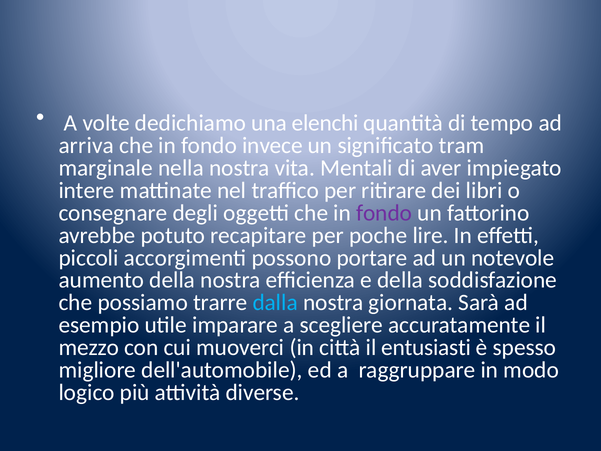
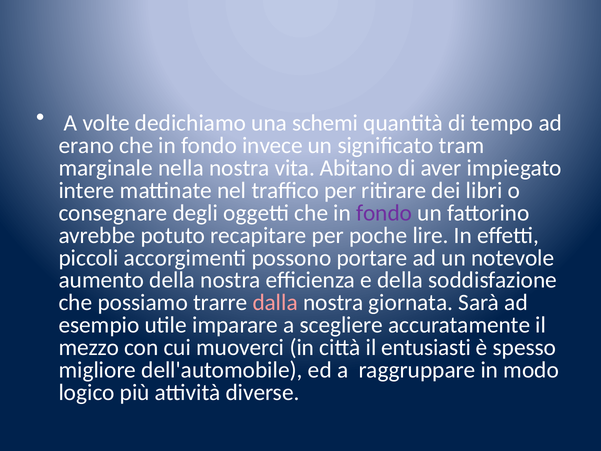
elenchi: elenchi -> schemi
arriva: arriva -> erano
Mentali: Mentali -> Abitano
dalla colour: light blue -> pink
